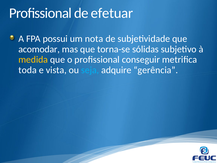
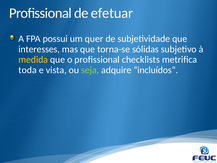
nota: nota -> quer
acomodar: acomodar -> interesses
conseguir: conseguir -> checklists
seja colour: light blue -> light green
gerência: gerência -> incluídos
